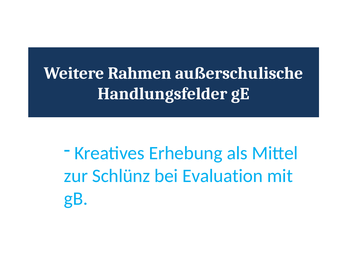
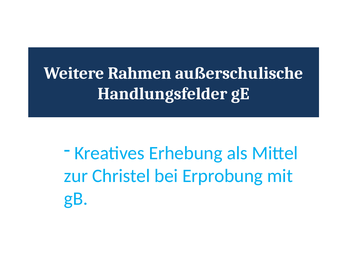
Schlünz: Schlünz -> Christel
Evaluation: Evaluation -> Erprobung
